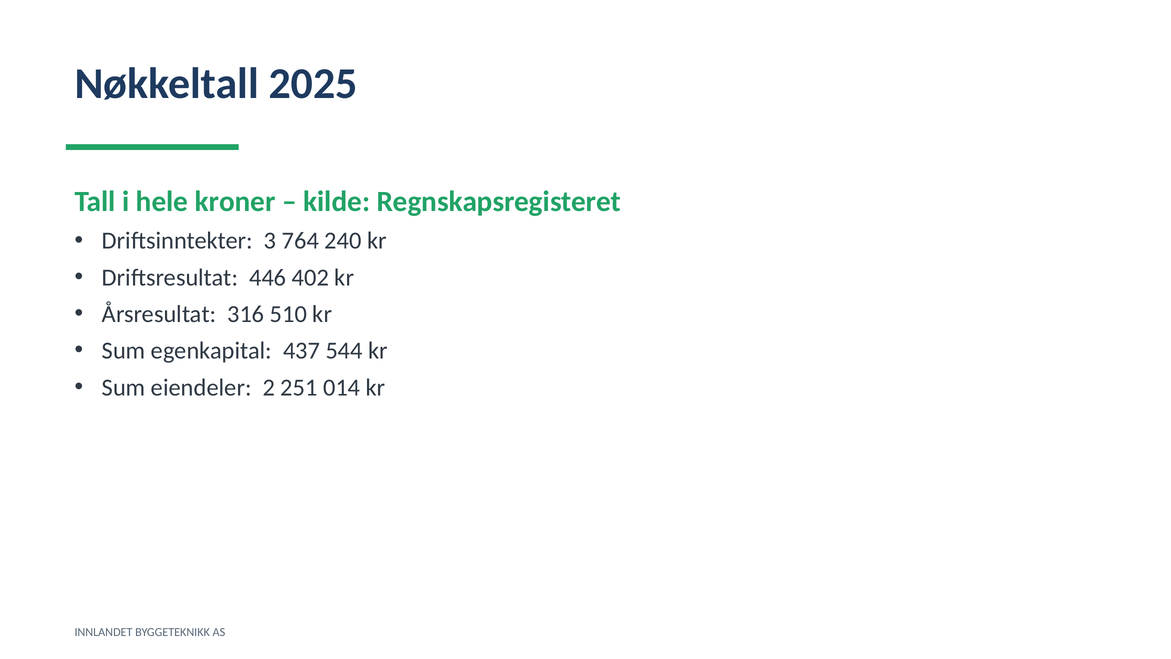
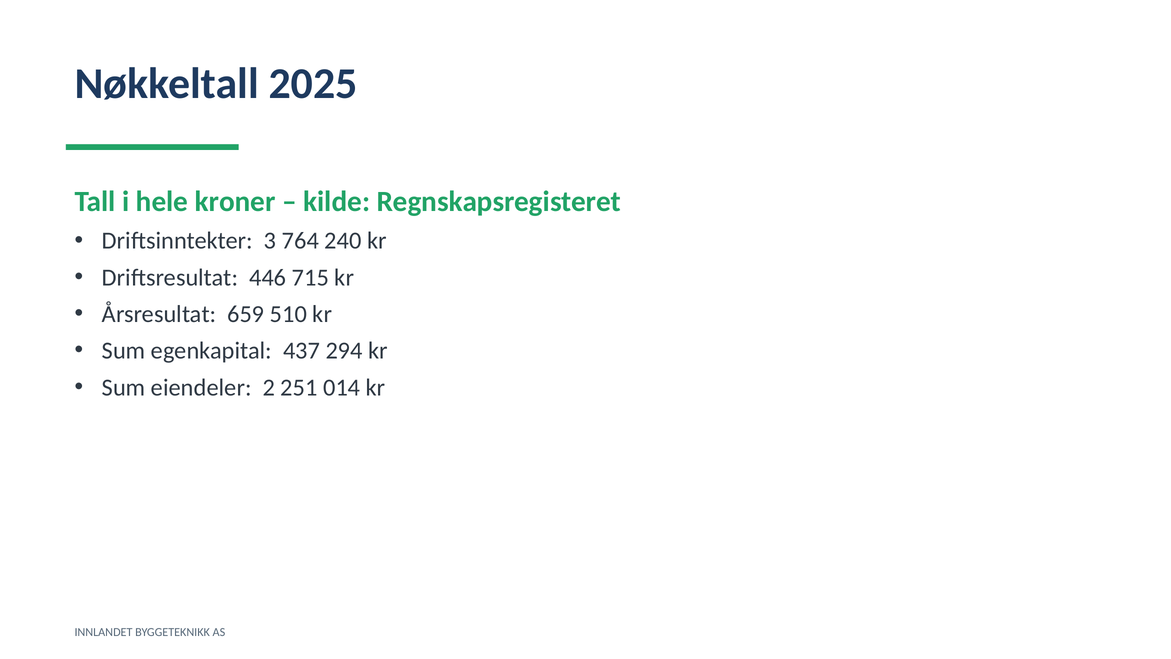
402: 402 -> 715
316: 316 -> 659
544: 544 -> 294
